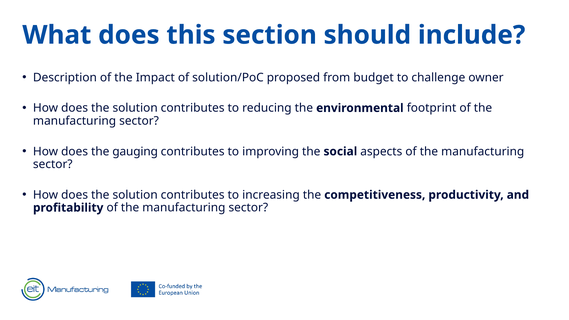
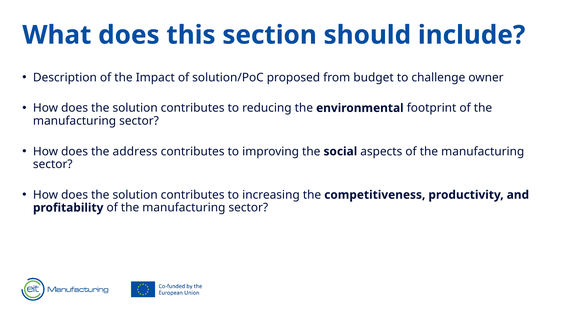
gauging: gauging -> address
